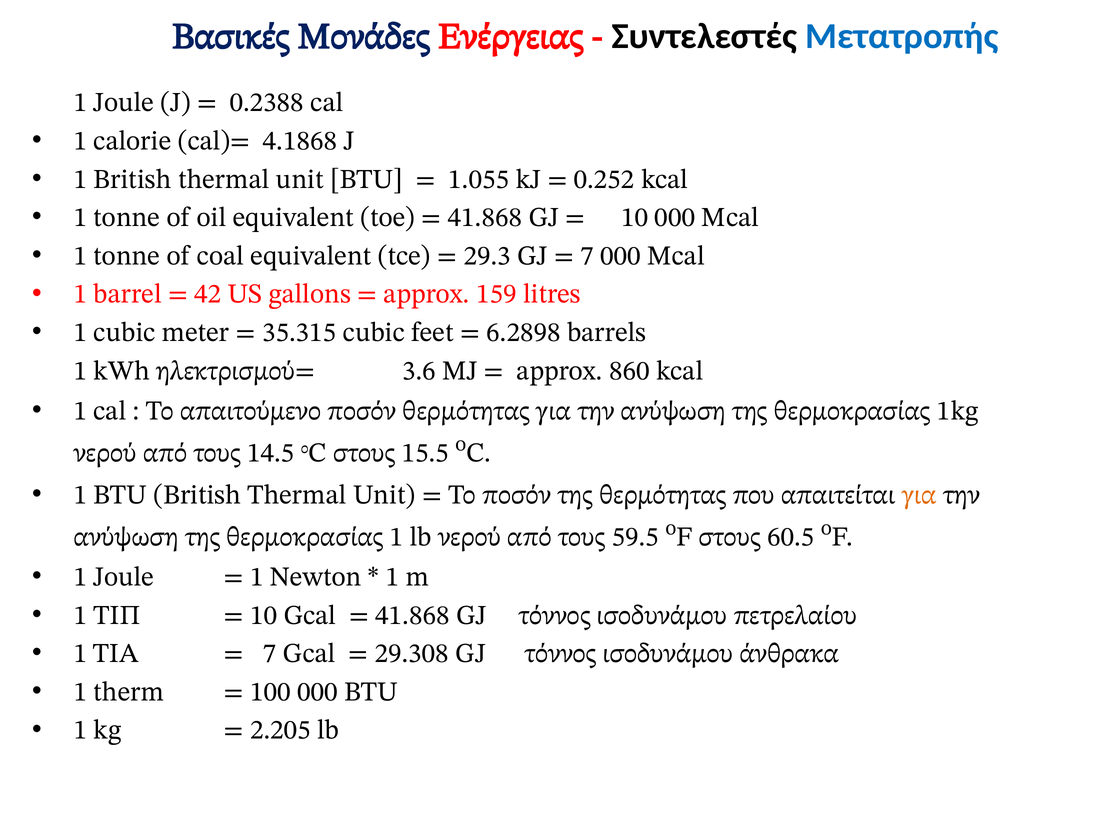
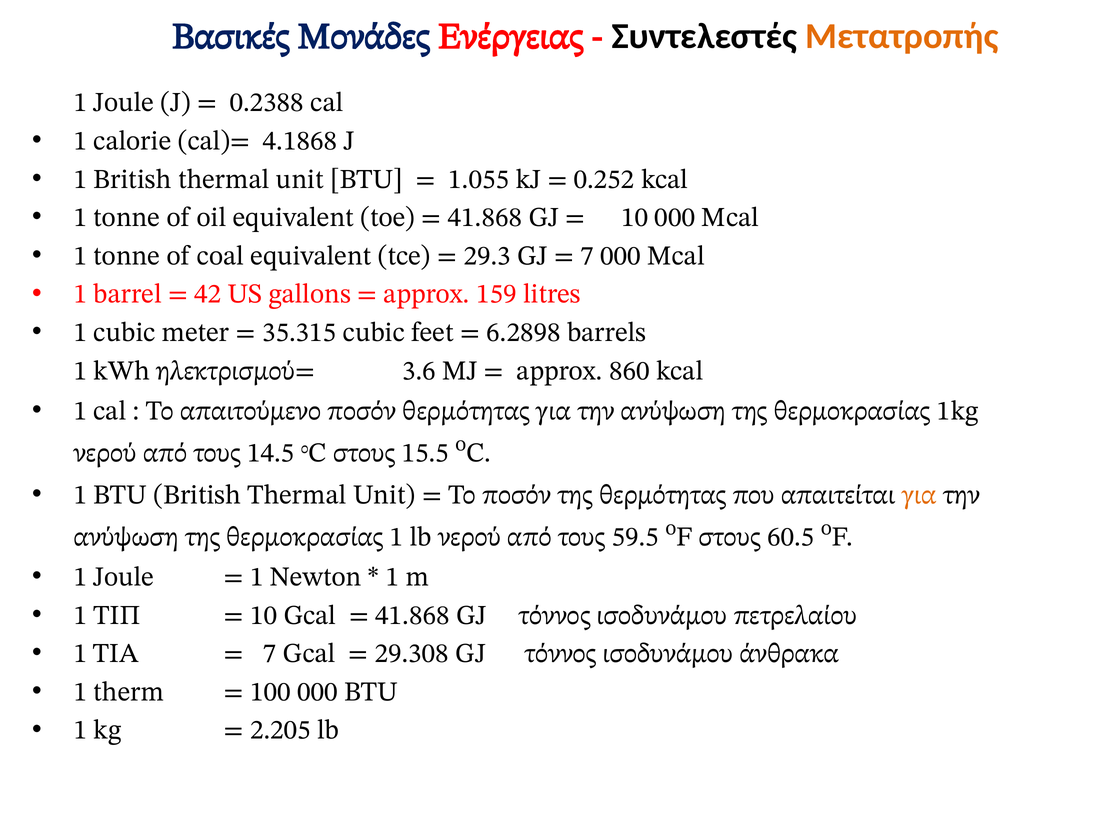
Μετατροπής colour: blue -> orange
